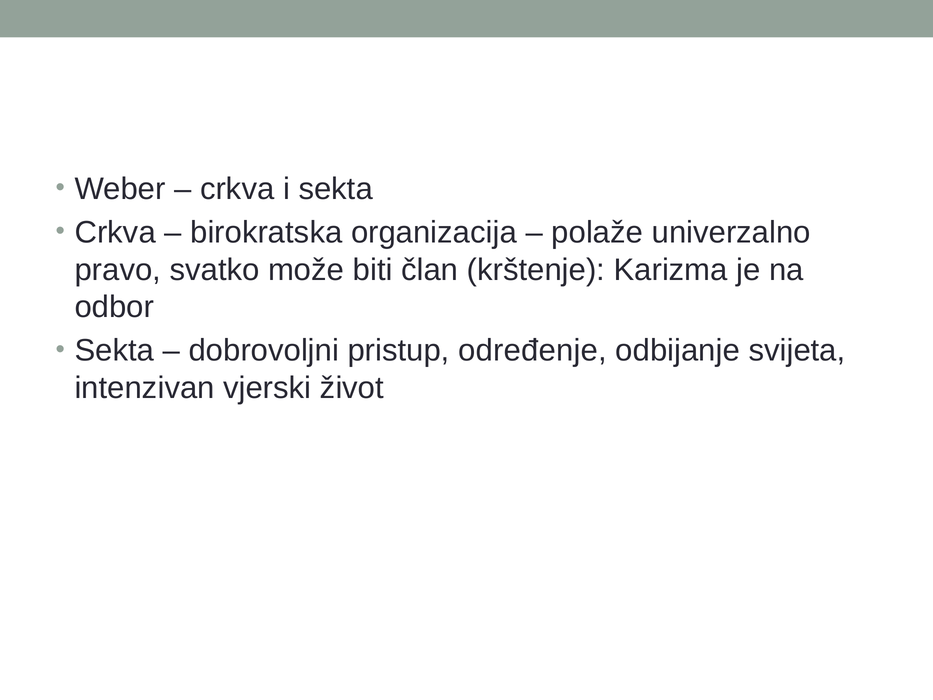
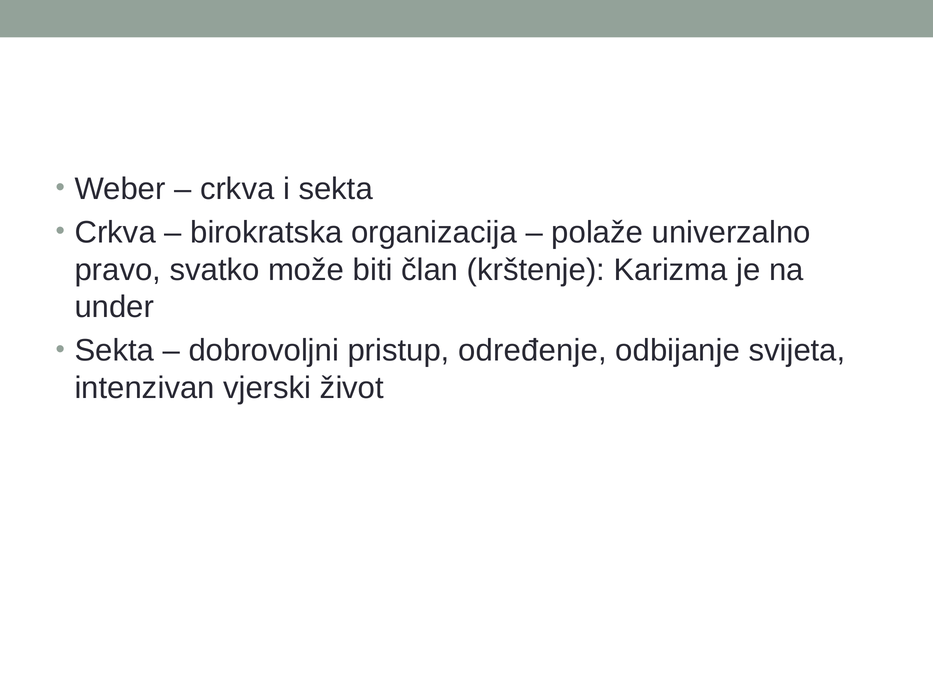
odbor: odbor -> under
